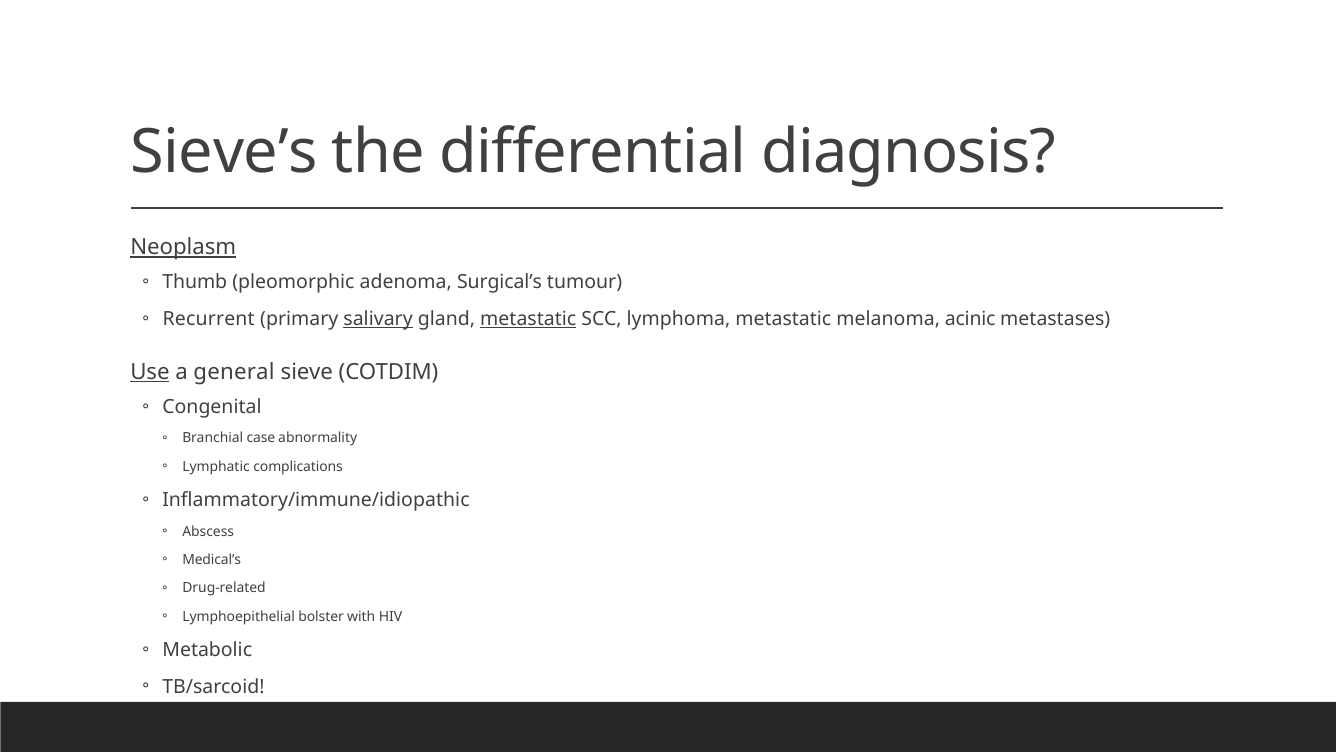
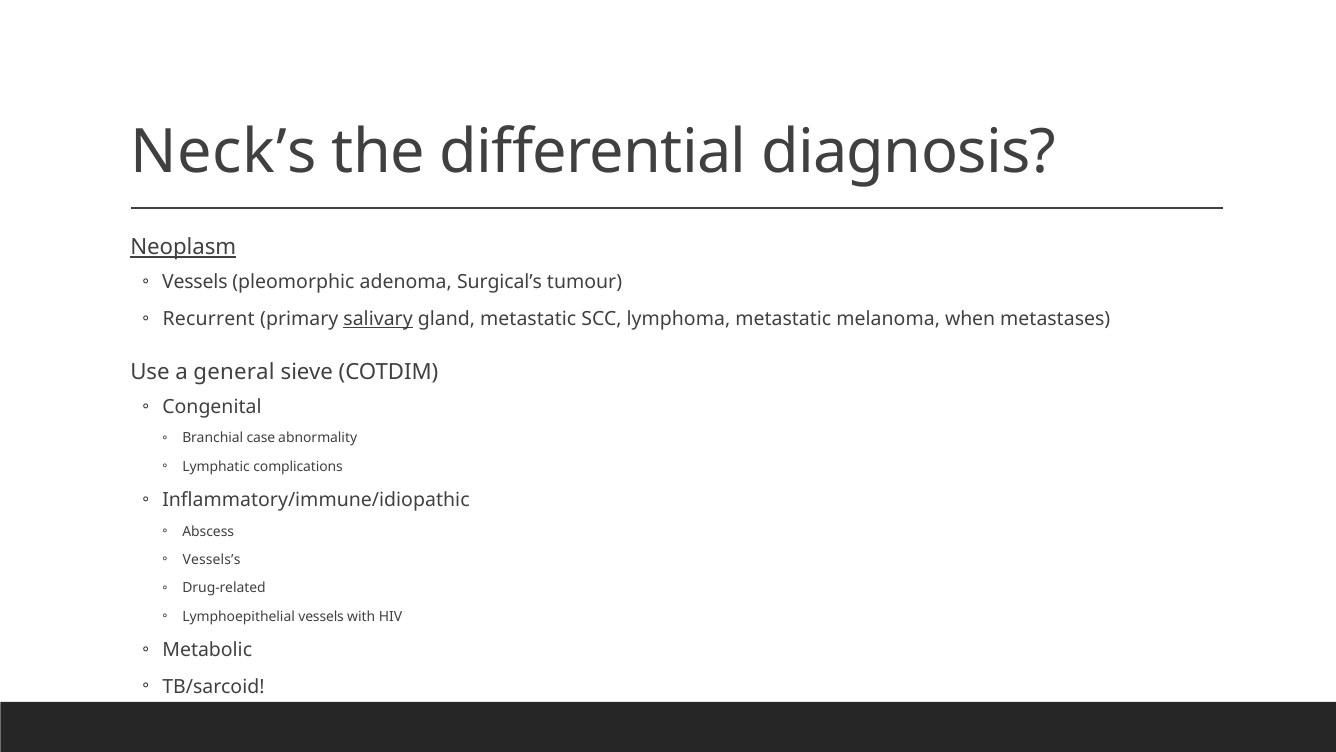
Sieve’s: Sieve’s -> Neck’s
Thumb at (195, 282): Thumb -> Vessels
metastatic at (528, 319) underline: present -> none
acinic: acinic -> when
Use underline: present -> none
Medical’s: Medical’s -> Vessels’s
Lymphoepithelial bolster: bolster -> vessels
